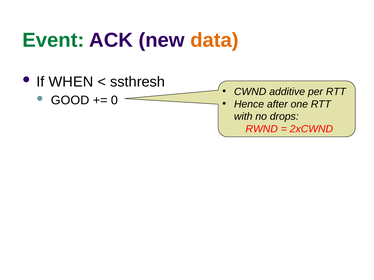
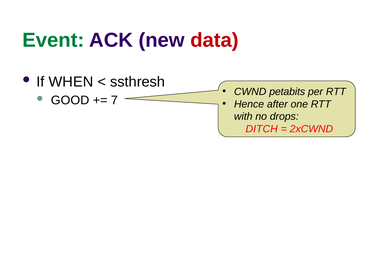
data colour: orange -> red
additive: additive -> petabits
0: 0 -> 7
RWND: RWND -> DITCH
